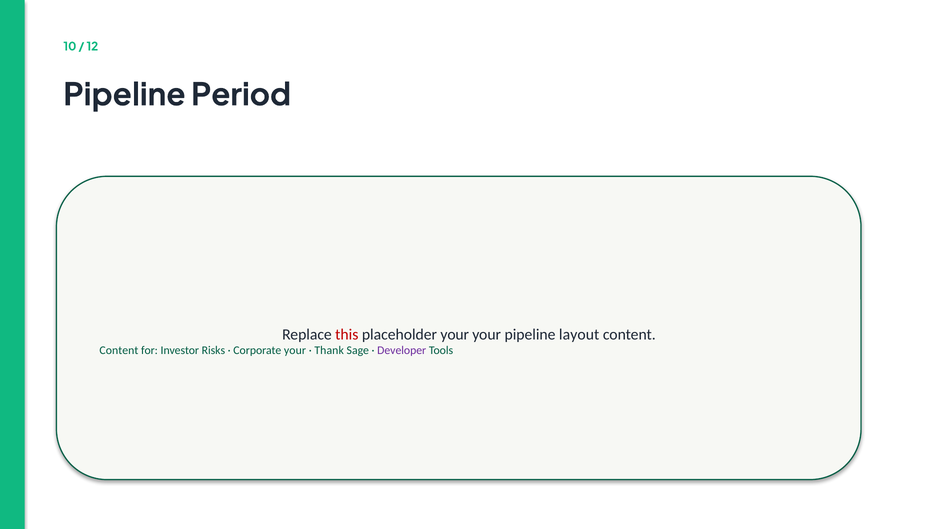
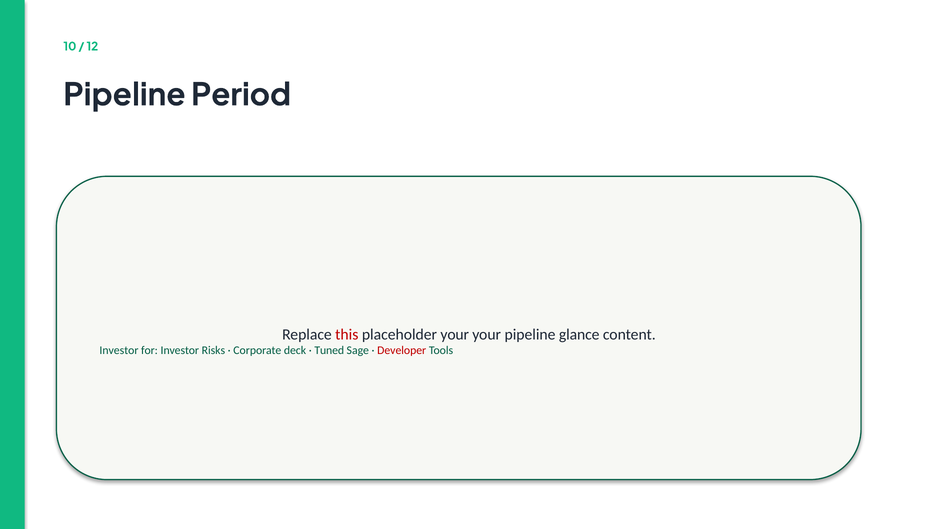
layout: layout -> glance
Content at (119, 351): Content -> Investor
Corporate your: your -> deck
Thank: Thank -> Tuned
Developer colour: purple -> red
